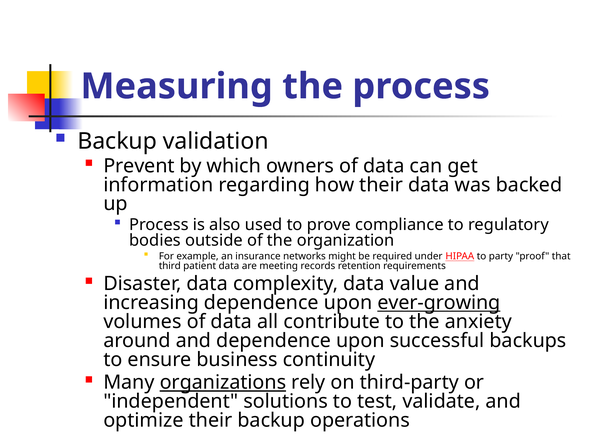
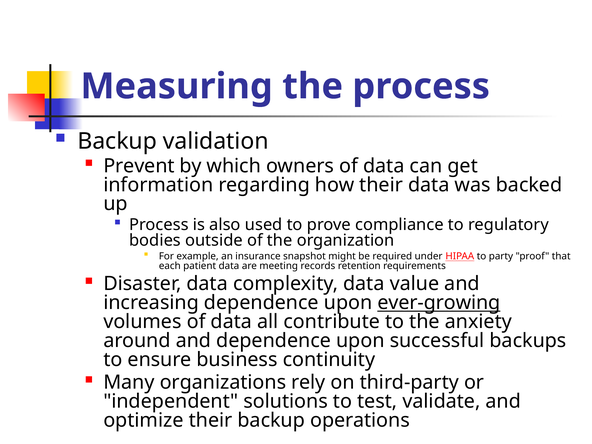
networks: networks -> snapshot
third: third -> each
organizations underline: present -> none
